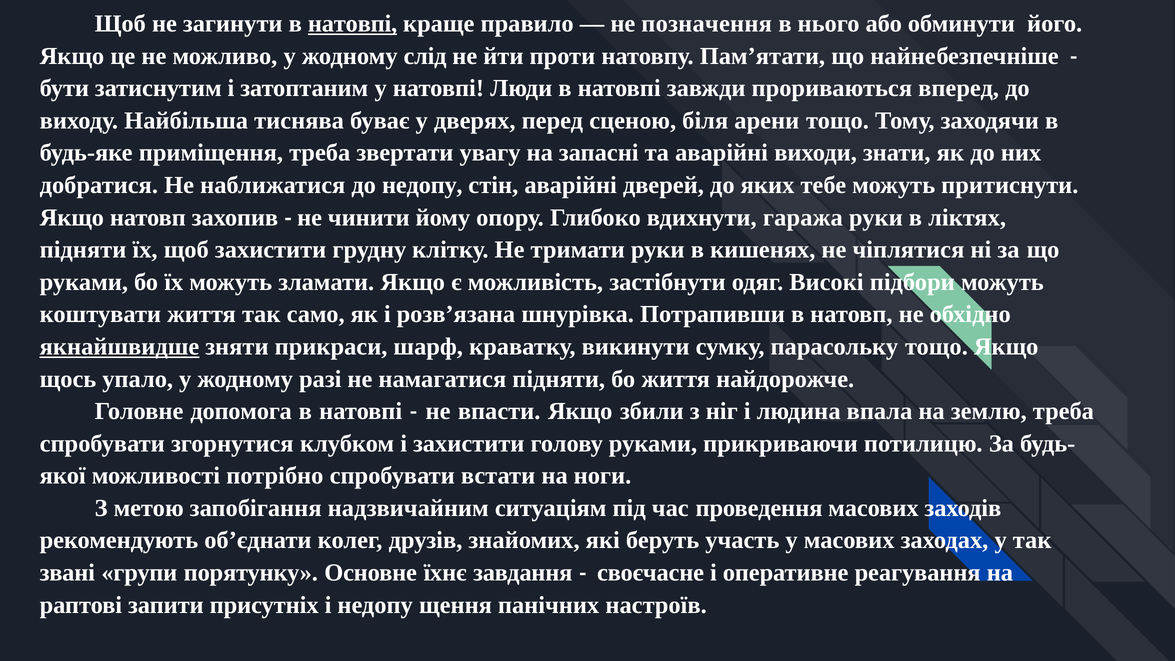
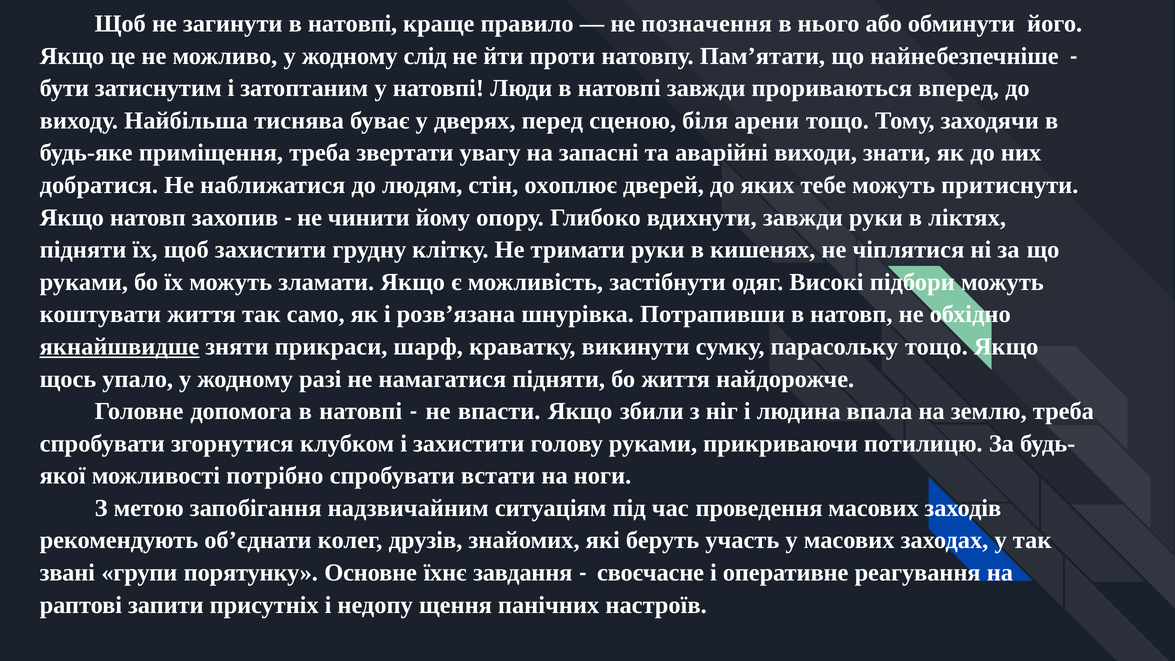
натовпі at (353, 24) underline: present -> none
до недопу: недопу -> людям
стін аварійні: аварійні -> охоплює
вдихнути гаража: гаража -> завжди
